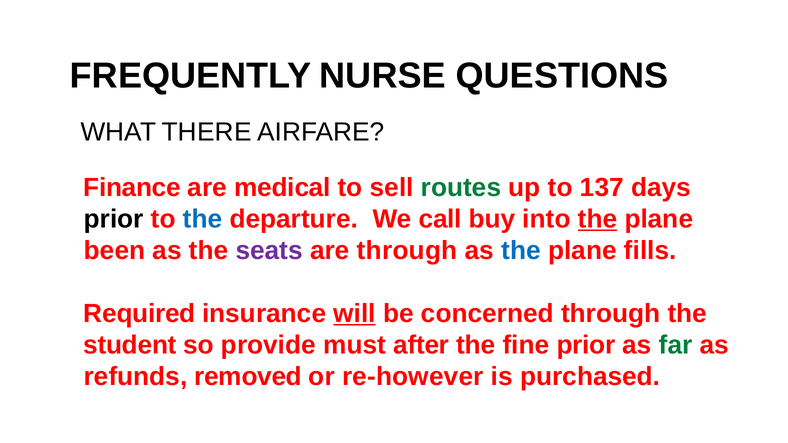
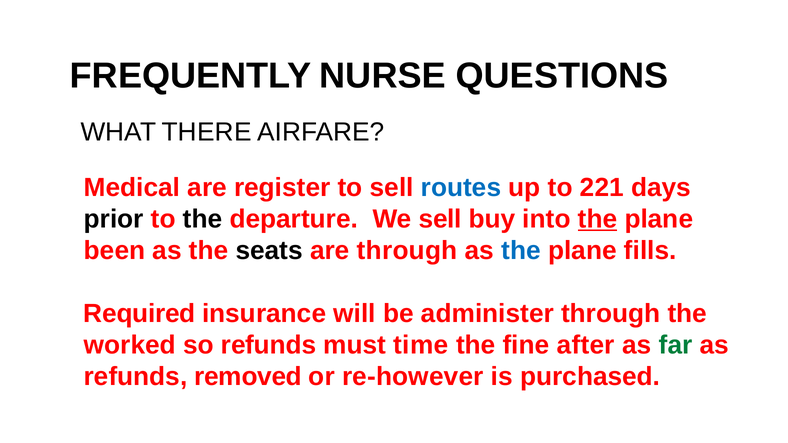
Finance: Finance -> Medical
medical: medical -> register
routes colour: green -> blue
137: 137 -> 221
the at (203, 219) colour: blue -> black
We call: call -> sell
seats colour: purple -> black
will underline: present -> none
concerned: concerned -> administer
student: student -> worked
so provide: provide -> refunds
after: after -> time
fine prior: prior -> after
